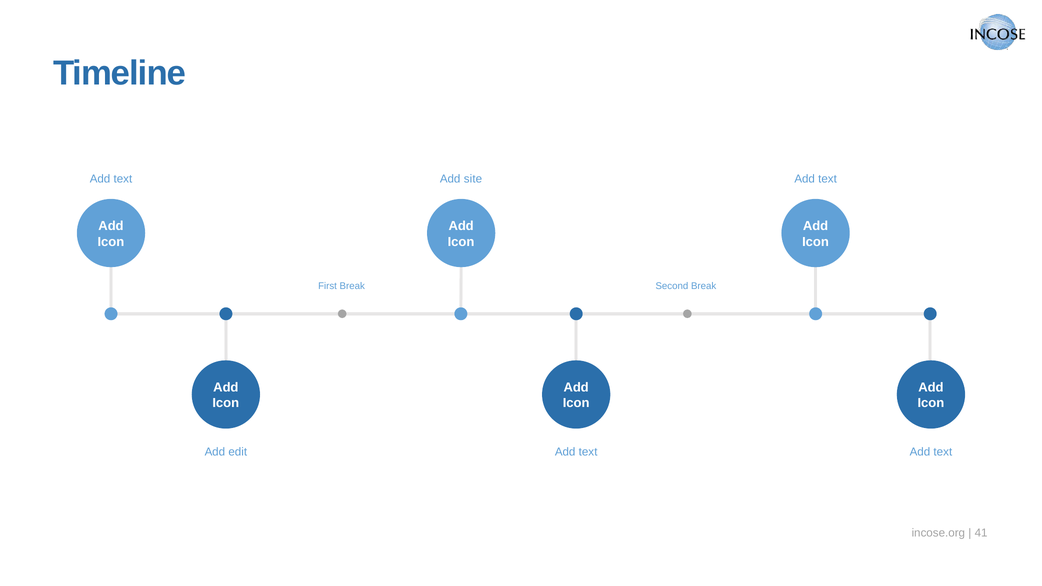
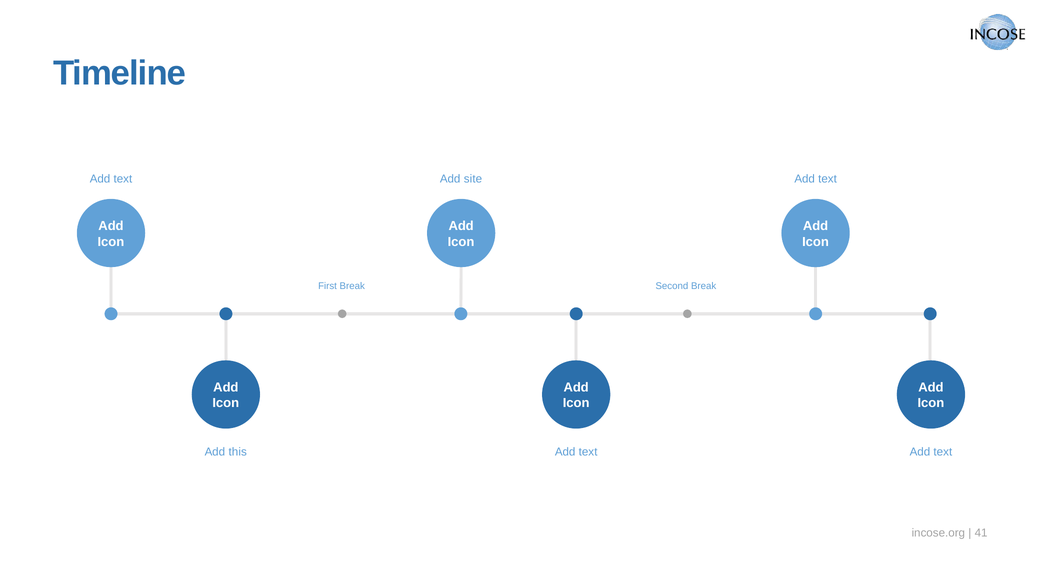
edit: edit -> this
